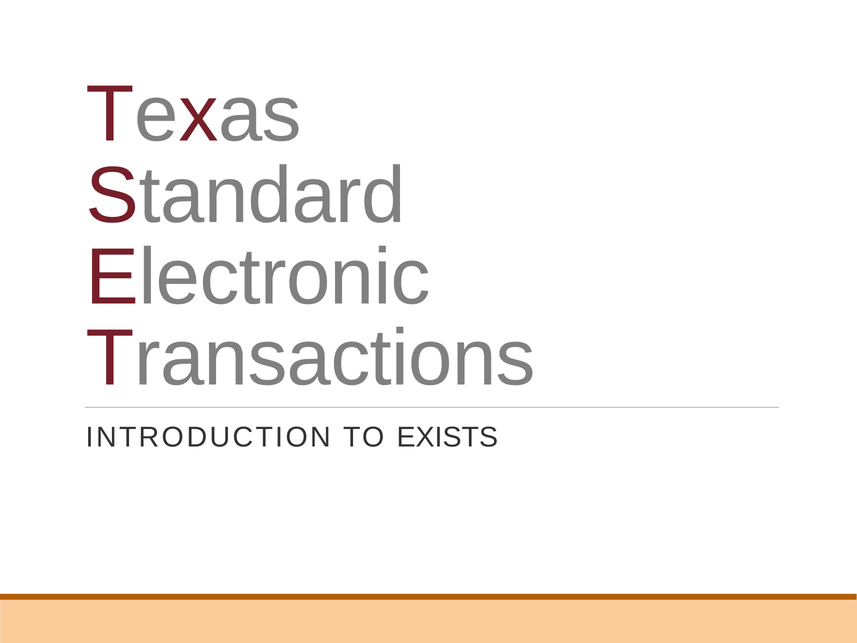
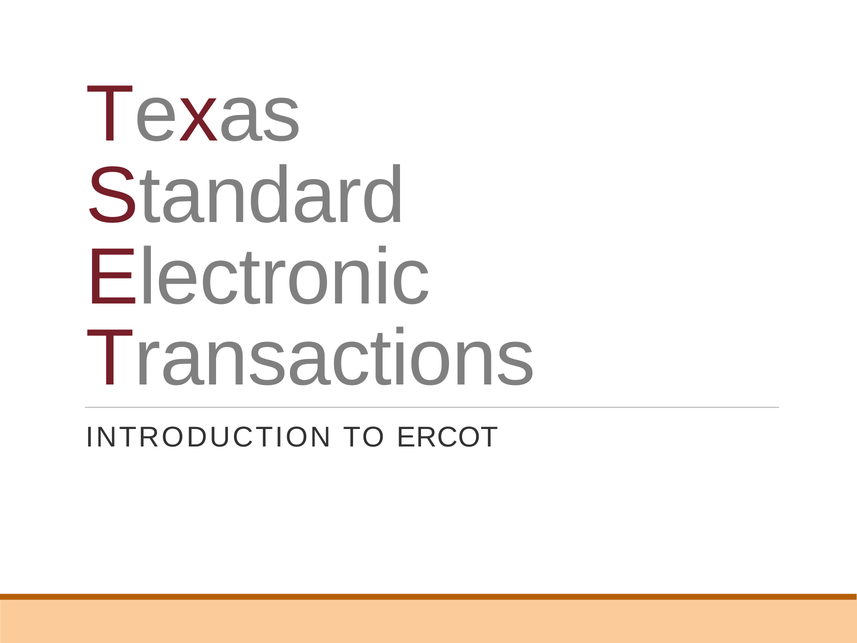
EXISTS: EXISTS -> ERCOT
